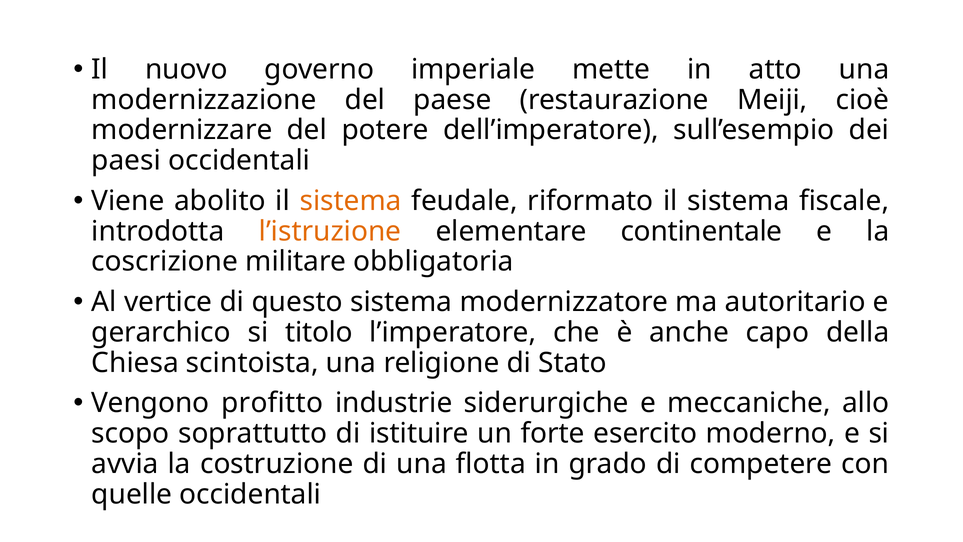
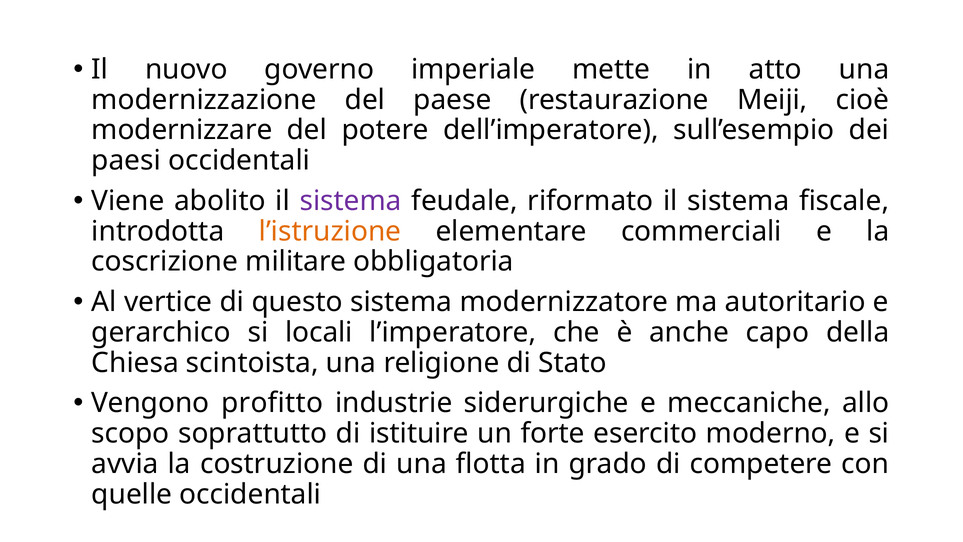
sistema at (351, 201) colour: orange -> purple
continentale: continentale -> commerciali
titolo: titolo -> locali
